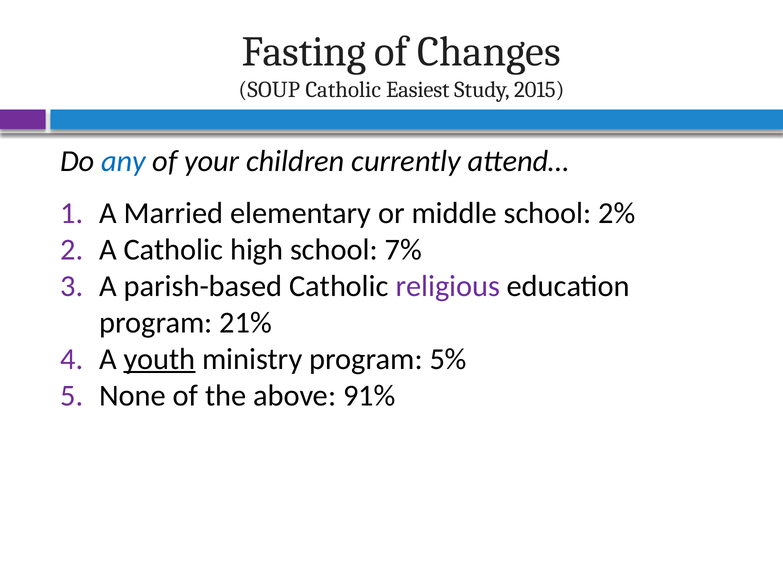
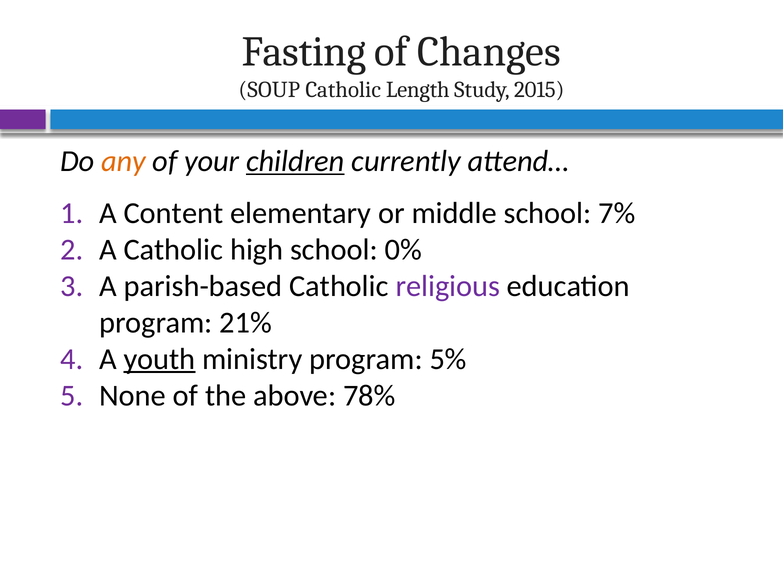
Easiest: Easiest -> Length
any colour: blue -> orange
children underline: none -> present
Married: Married -> Content
2%: 2% -> 7%
7%: 7% -> 0%
91%: 91% -> 78%
